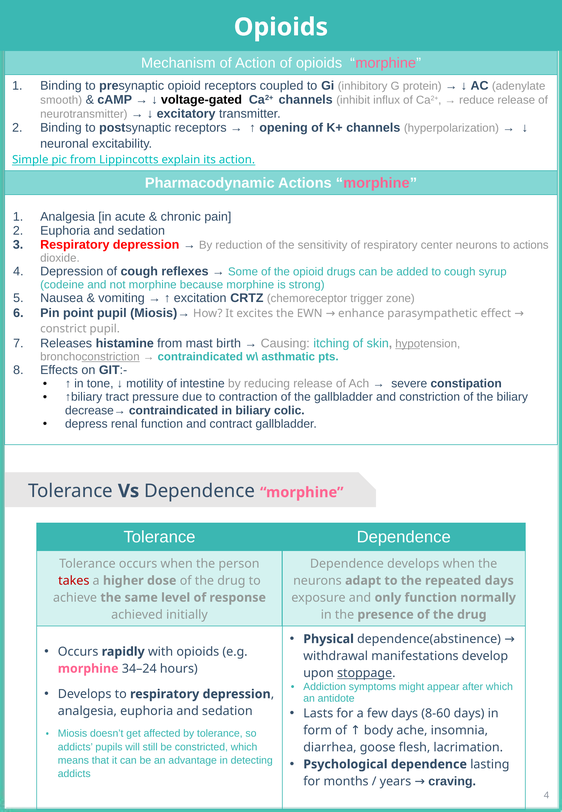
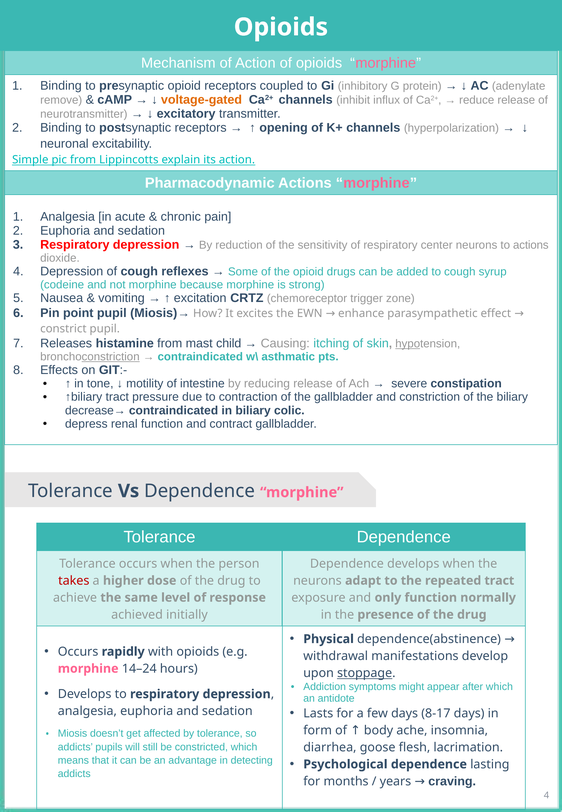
smooth: smooth -> remove
voltage-gated colour: black -> orange
birth: birth -> child
repeated days: days -> tract
34–24: 34–24 -> 14–24
8-60: 8-60 -> 8-17
